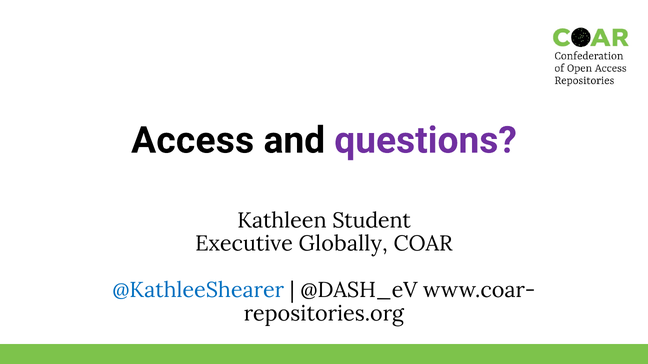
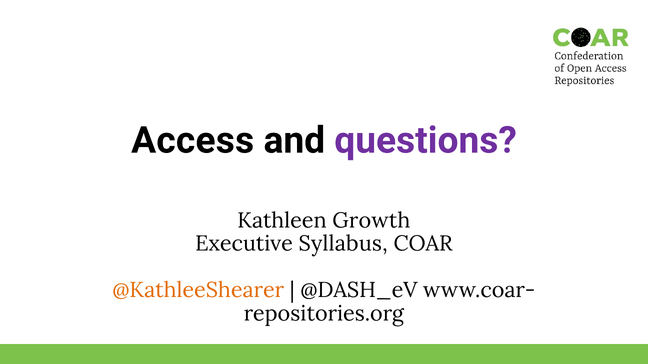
Student: Student -> Growth
Globally: Globally -> Syllabus
@KathleeShearer colour: blue -> orange
